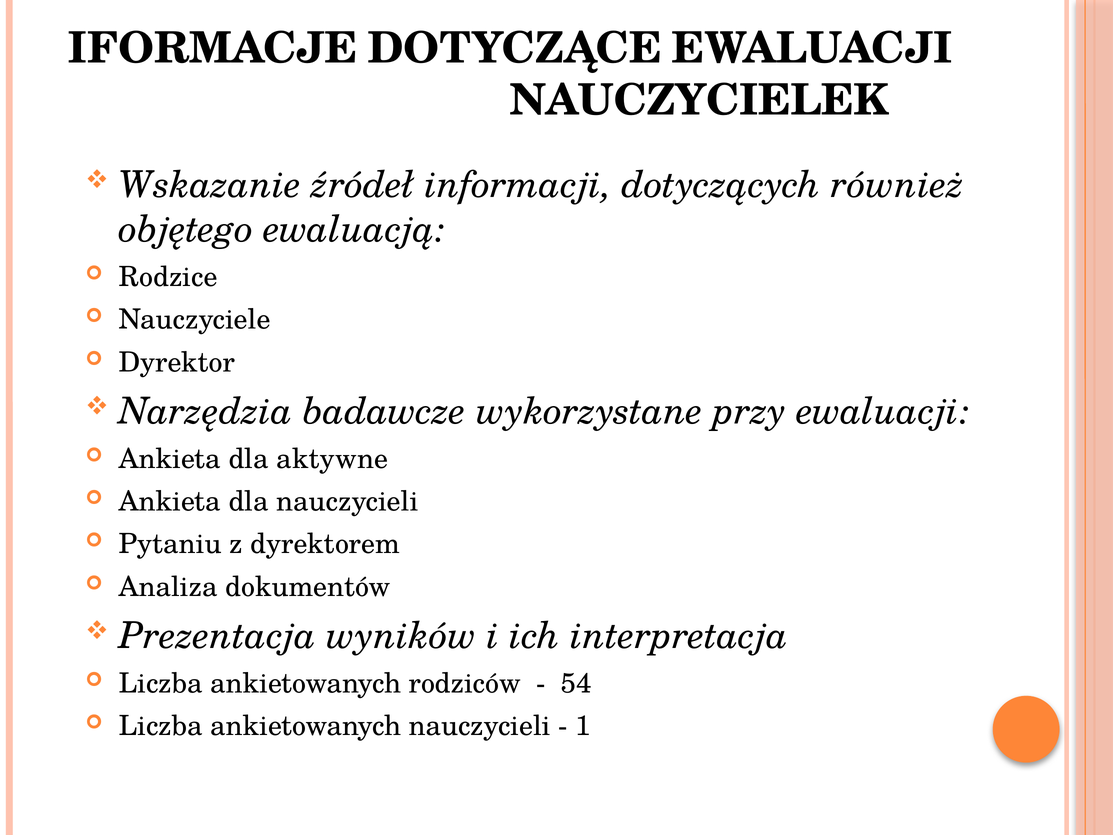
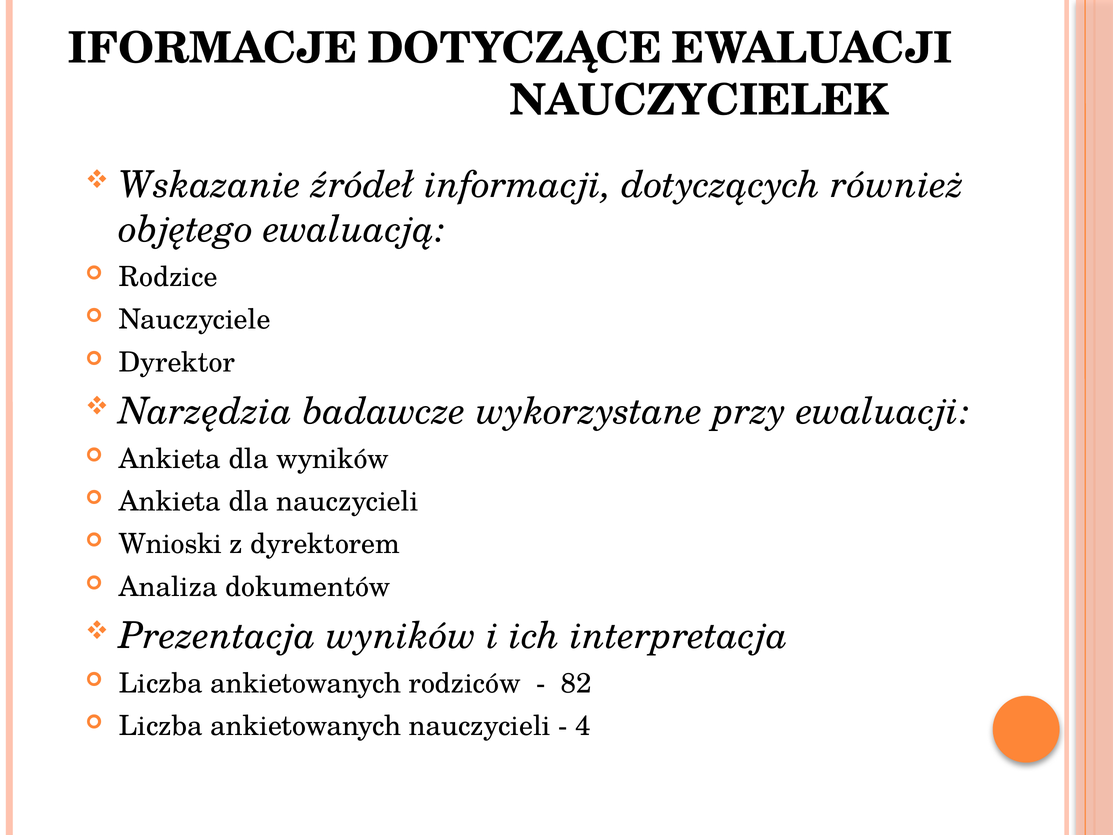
dla aktywne: aktywne -> wyników
Pytaniu: Pytaniu -> Wnioski
54: 54 -> 82
1: 1 -> 4
